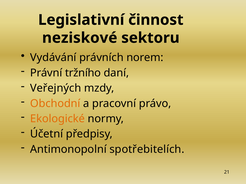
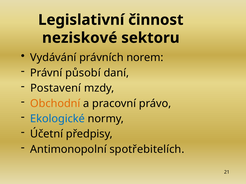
tržního: tržního -> působí
Veřejných: Veřejných -> Postavení
Ekologické colour: orange -> blue
